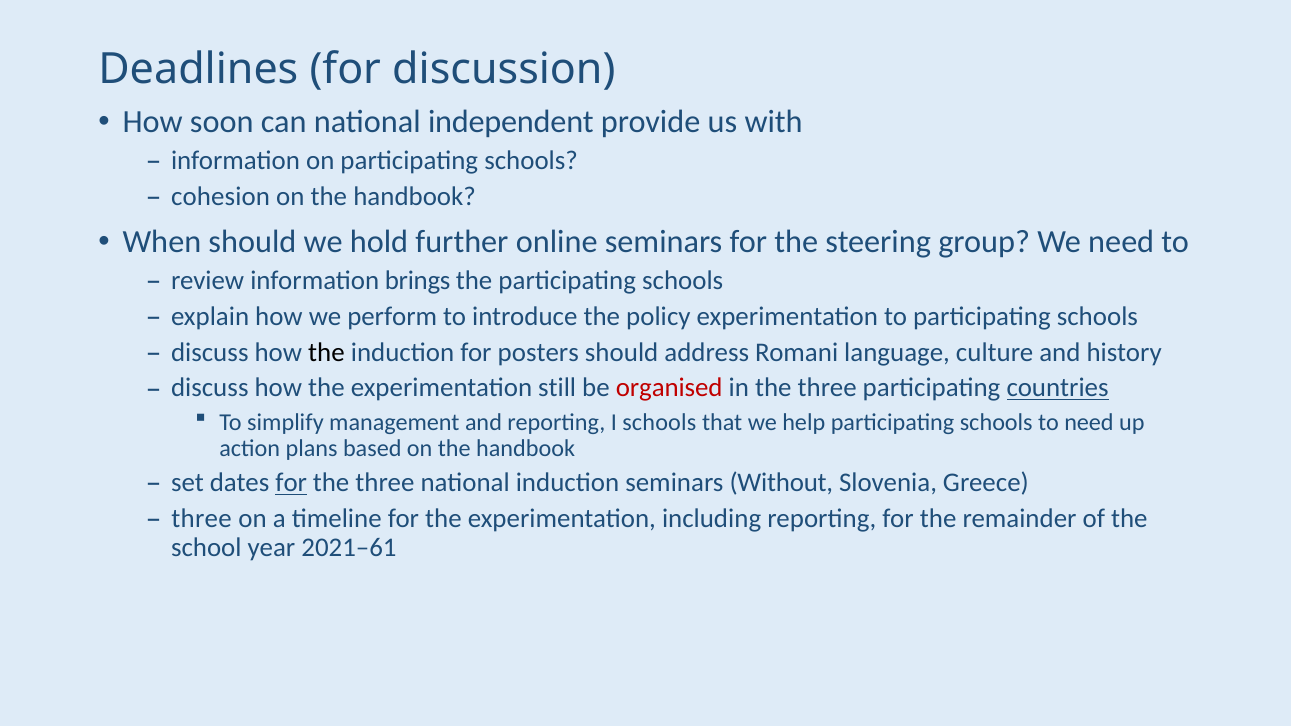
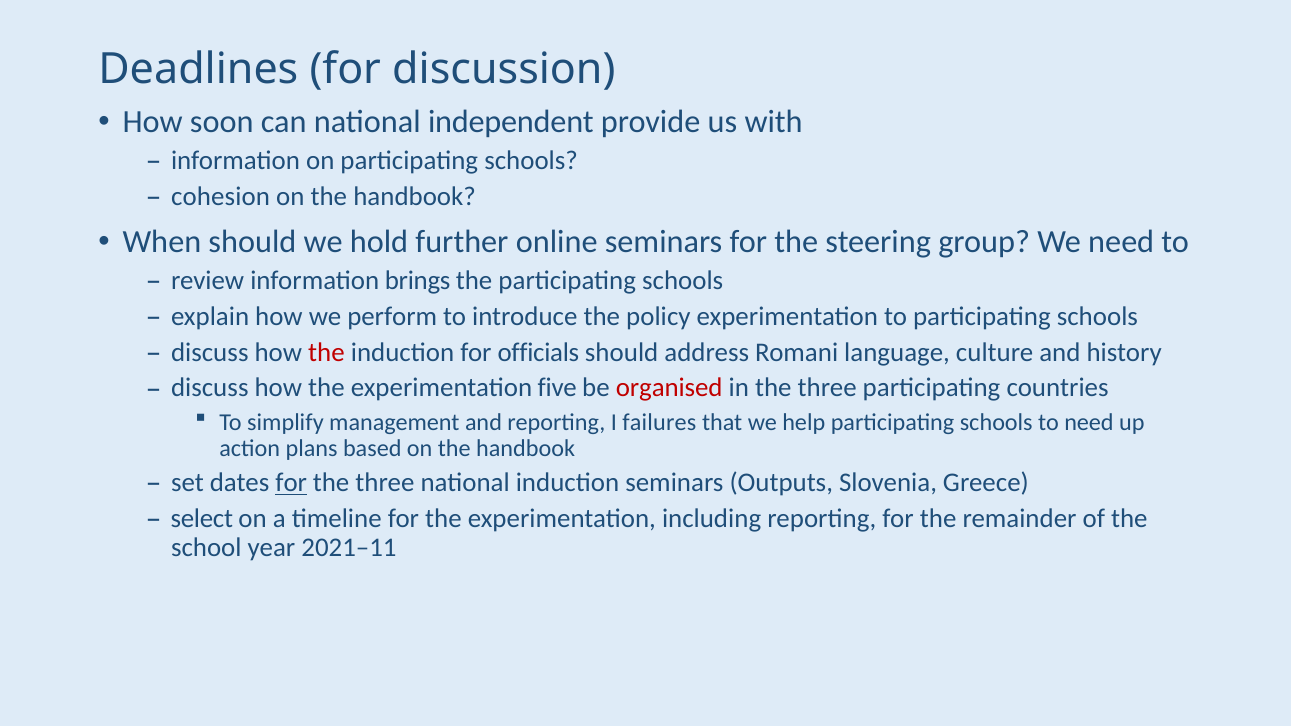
the at (326, 352) colour: black -> red
posters: posters -> officials
still: still -> five
countries underline: present -> none
I schools: schools -> failures
Without: Without -> Outputs
three at (202, 519): three -> select
2021–61: 2021–61 -> 2021–11
